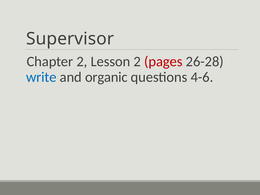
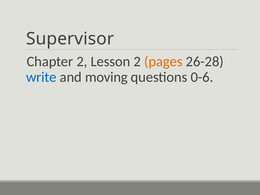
pages colour: red -> orange
organic: organic -> moving
4-6: 4-6 -> 0-6
